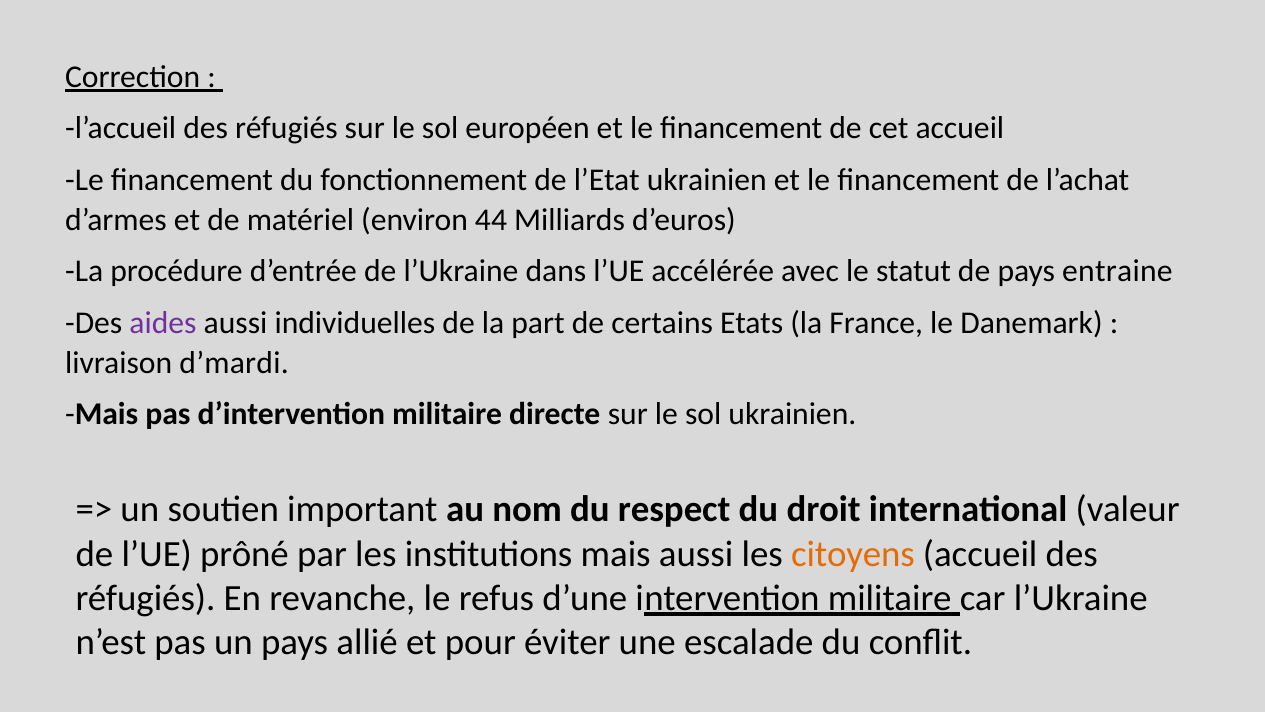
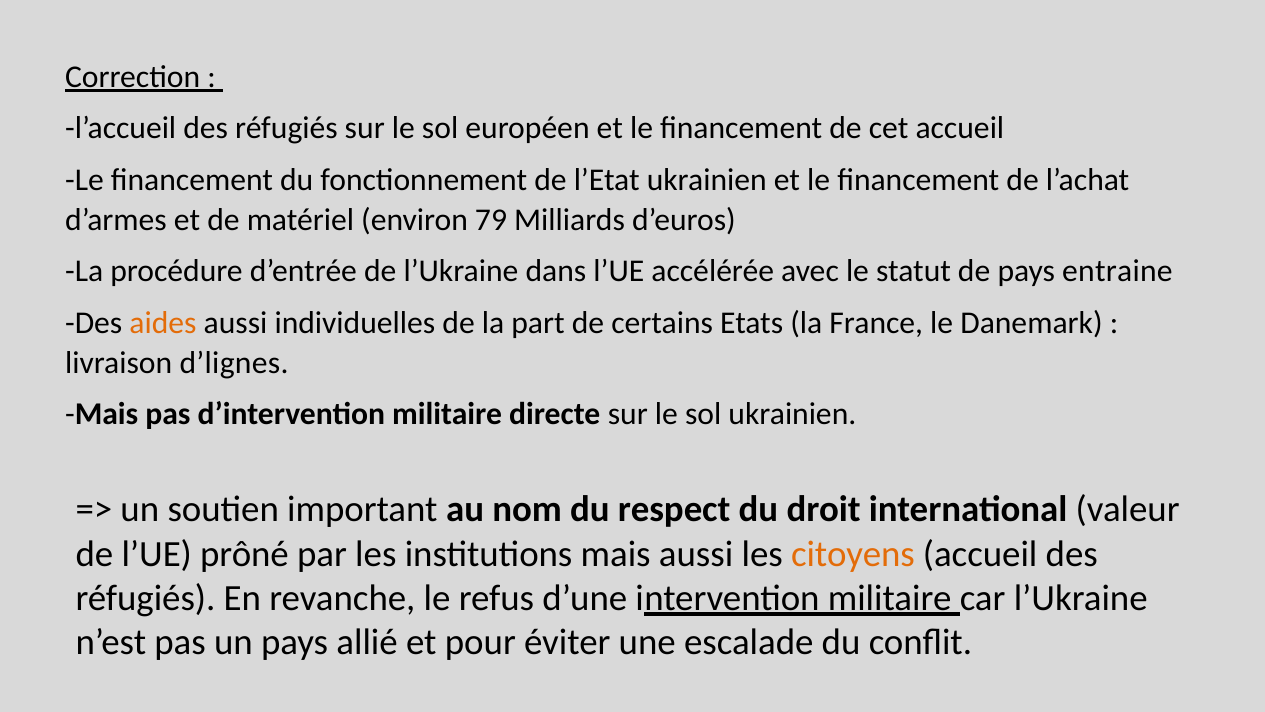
44: 44 -> 79
aides colour: purple -> orange
d’mardi: d’mardi -> d’lignes
